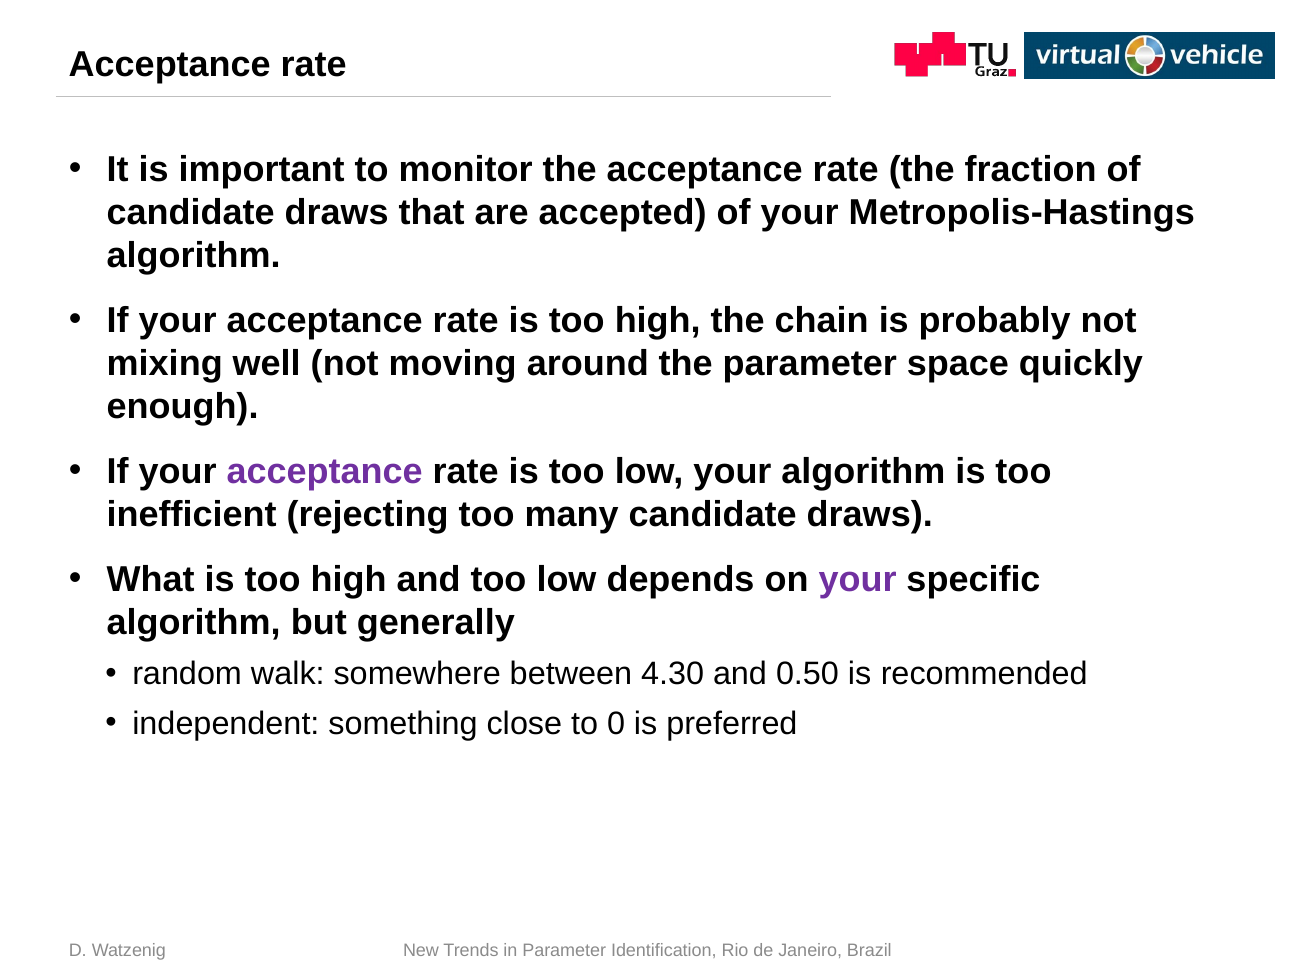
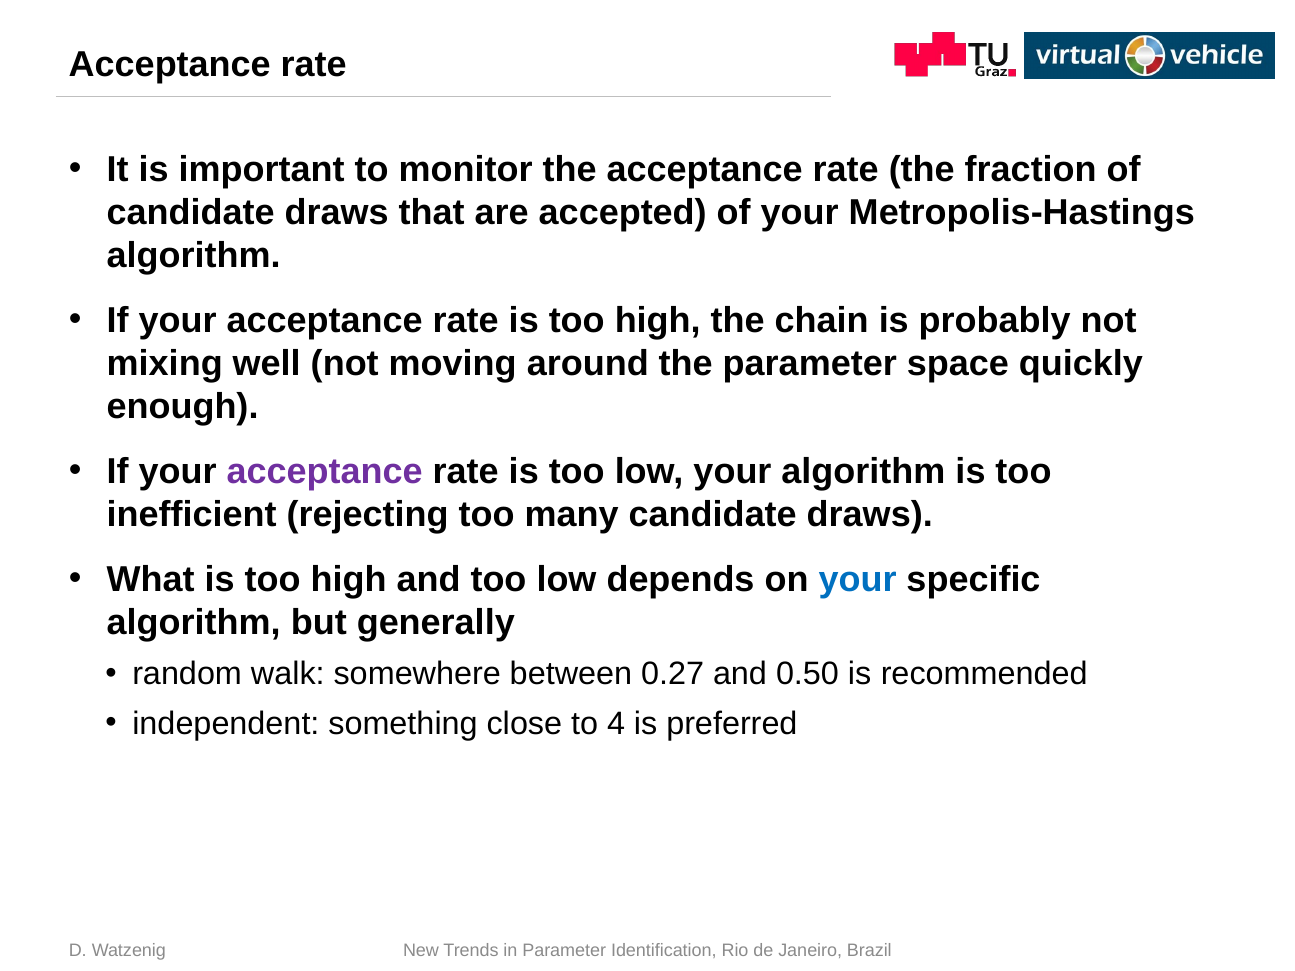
your at (858, 580) colour: purple -> blue
4.30: 4.30 -> 0.27
0: 0 -> 4
